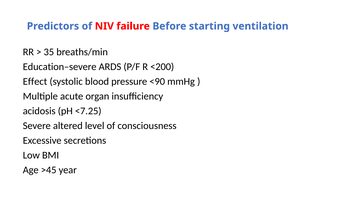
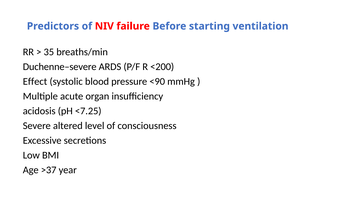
Education–severe: Education–severe -> Duchenne–severe
>45: >45 -> >37
